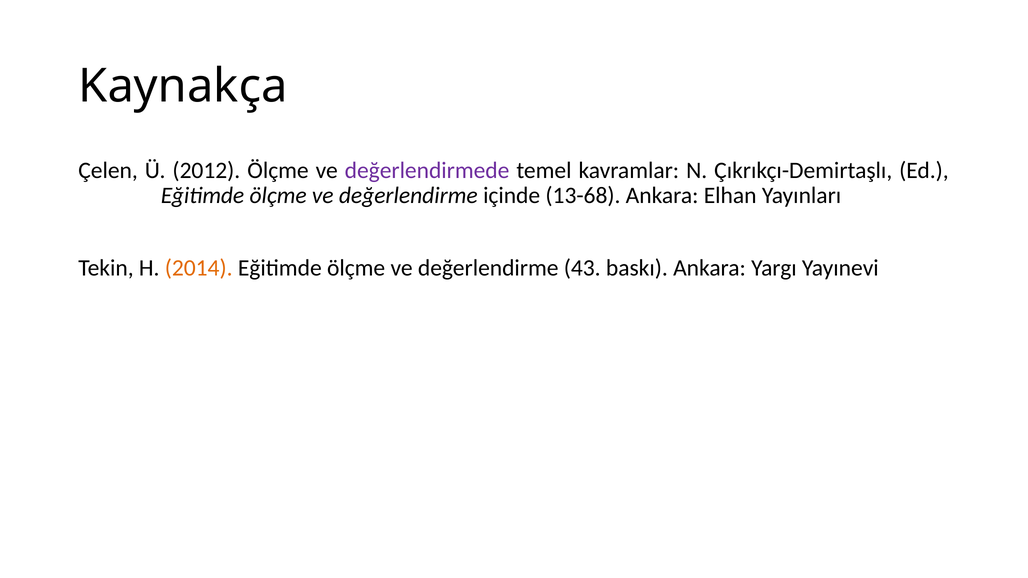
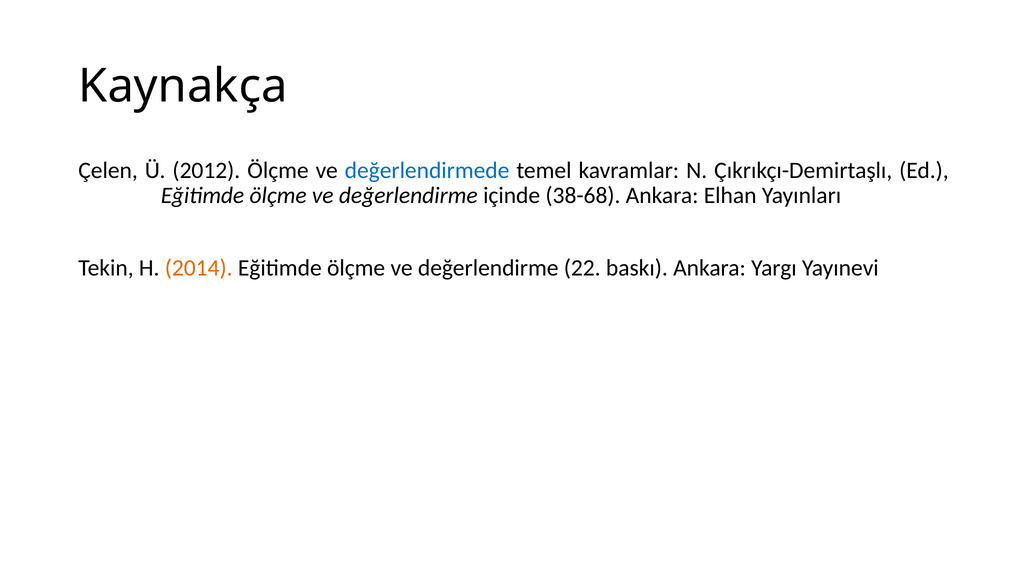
değerlendirmede colour: purple -> blue
13-68: 13-68 -> 38-68
43: 43 -> 22
